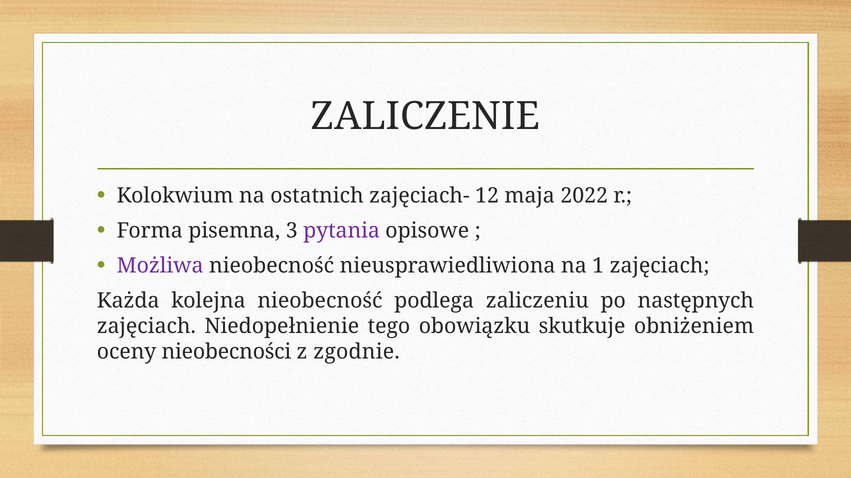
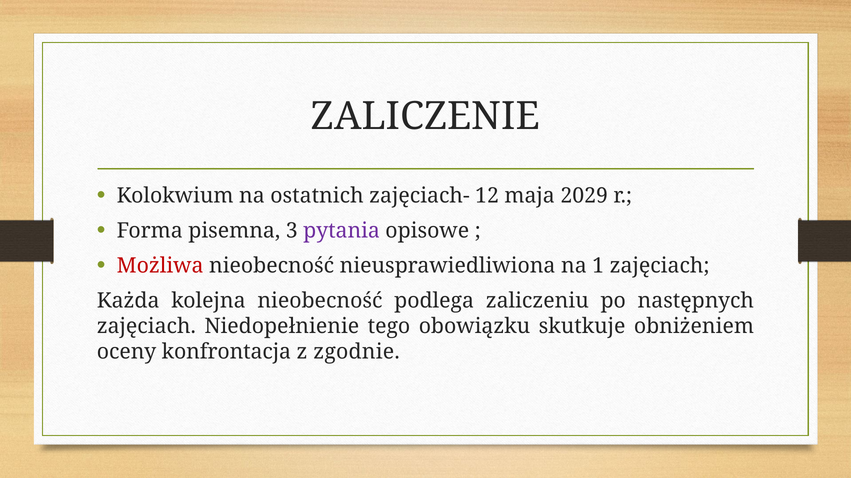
2022: 2022 -> 2029
Możliwa colour: purple -> red
nieobecności: nieobecności -> konfrontacja
